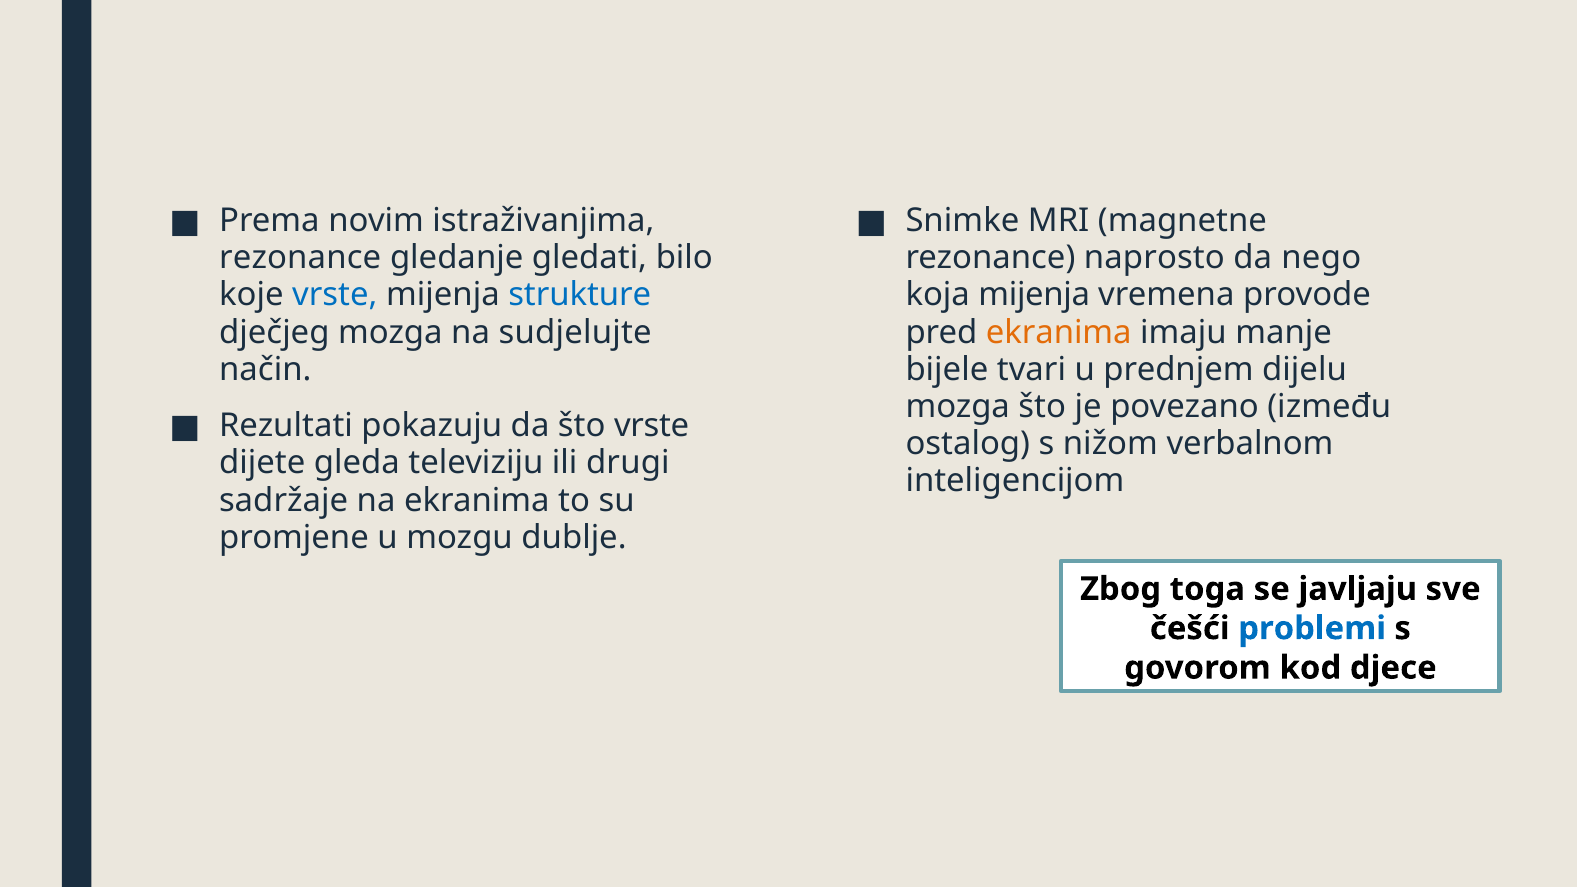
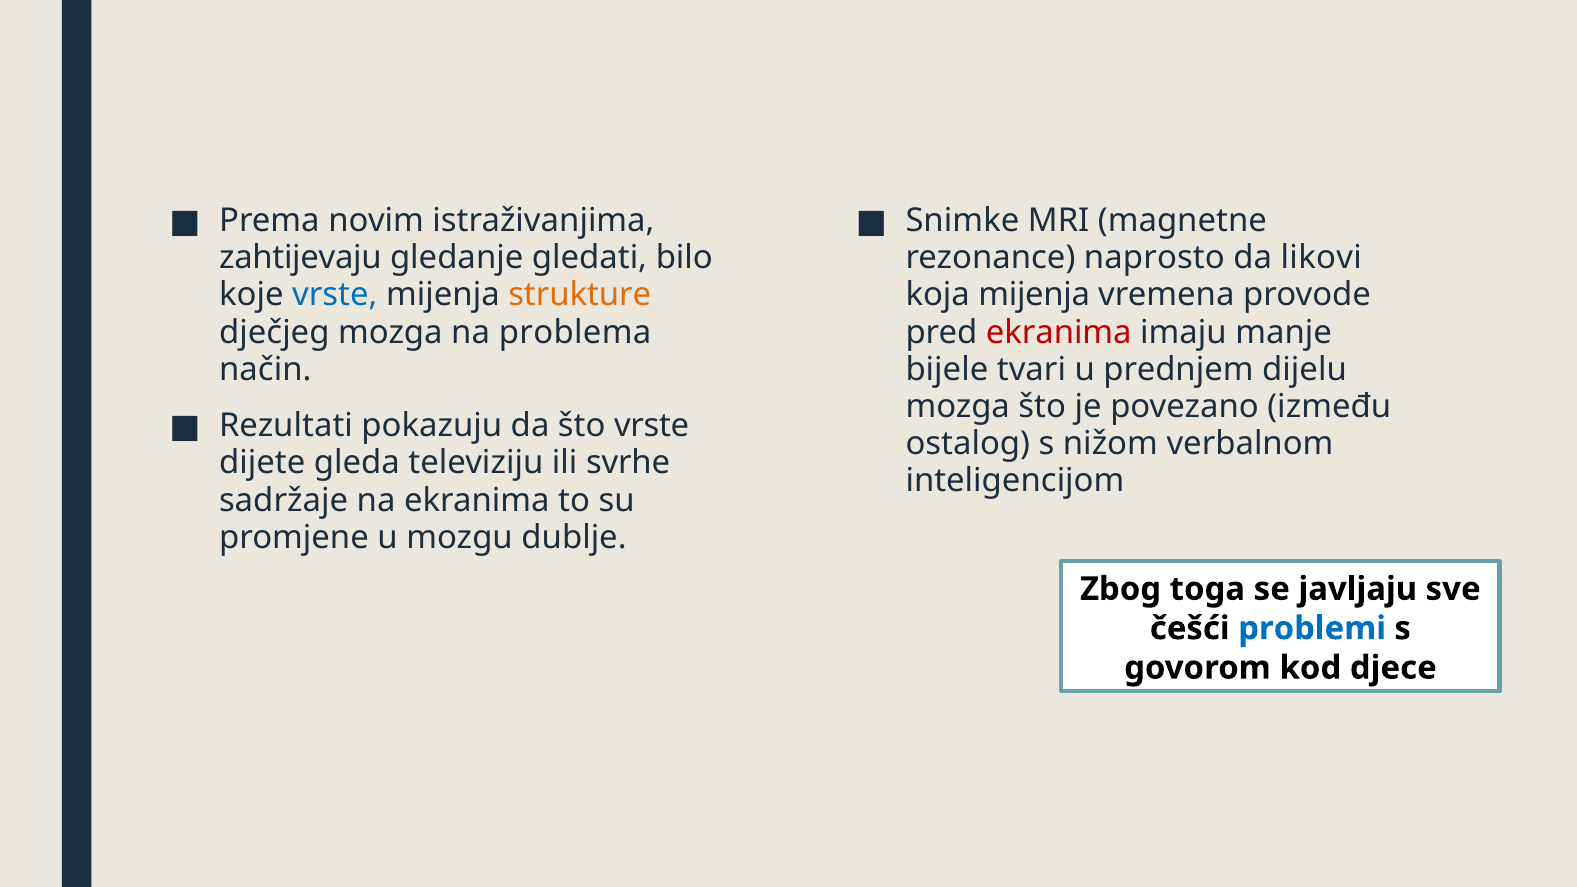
rezonance at (300, 258): rezonance -> zahtijevaju
nego: nego -> likovi
strukture colour: blue -> orange
sudjelujte: sudjelujte -> problema
ekranima at (1059, 332) colour: orange -> red
drugi: drugi -> svrhe
